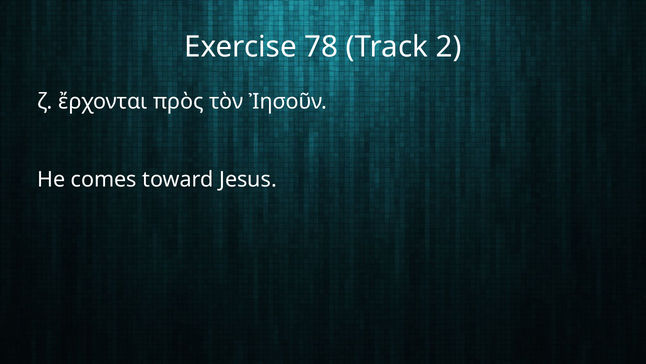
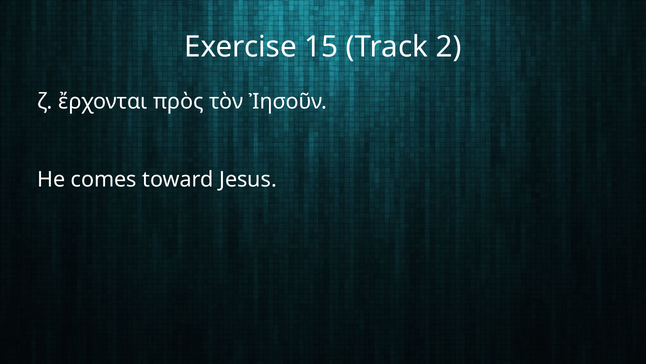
78: 78 -> 15
